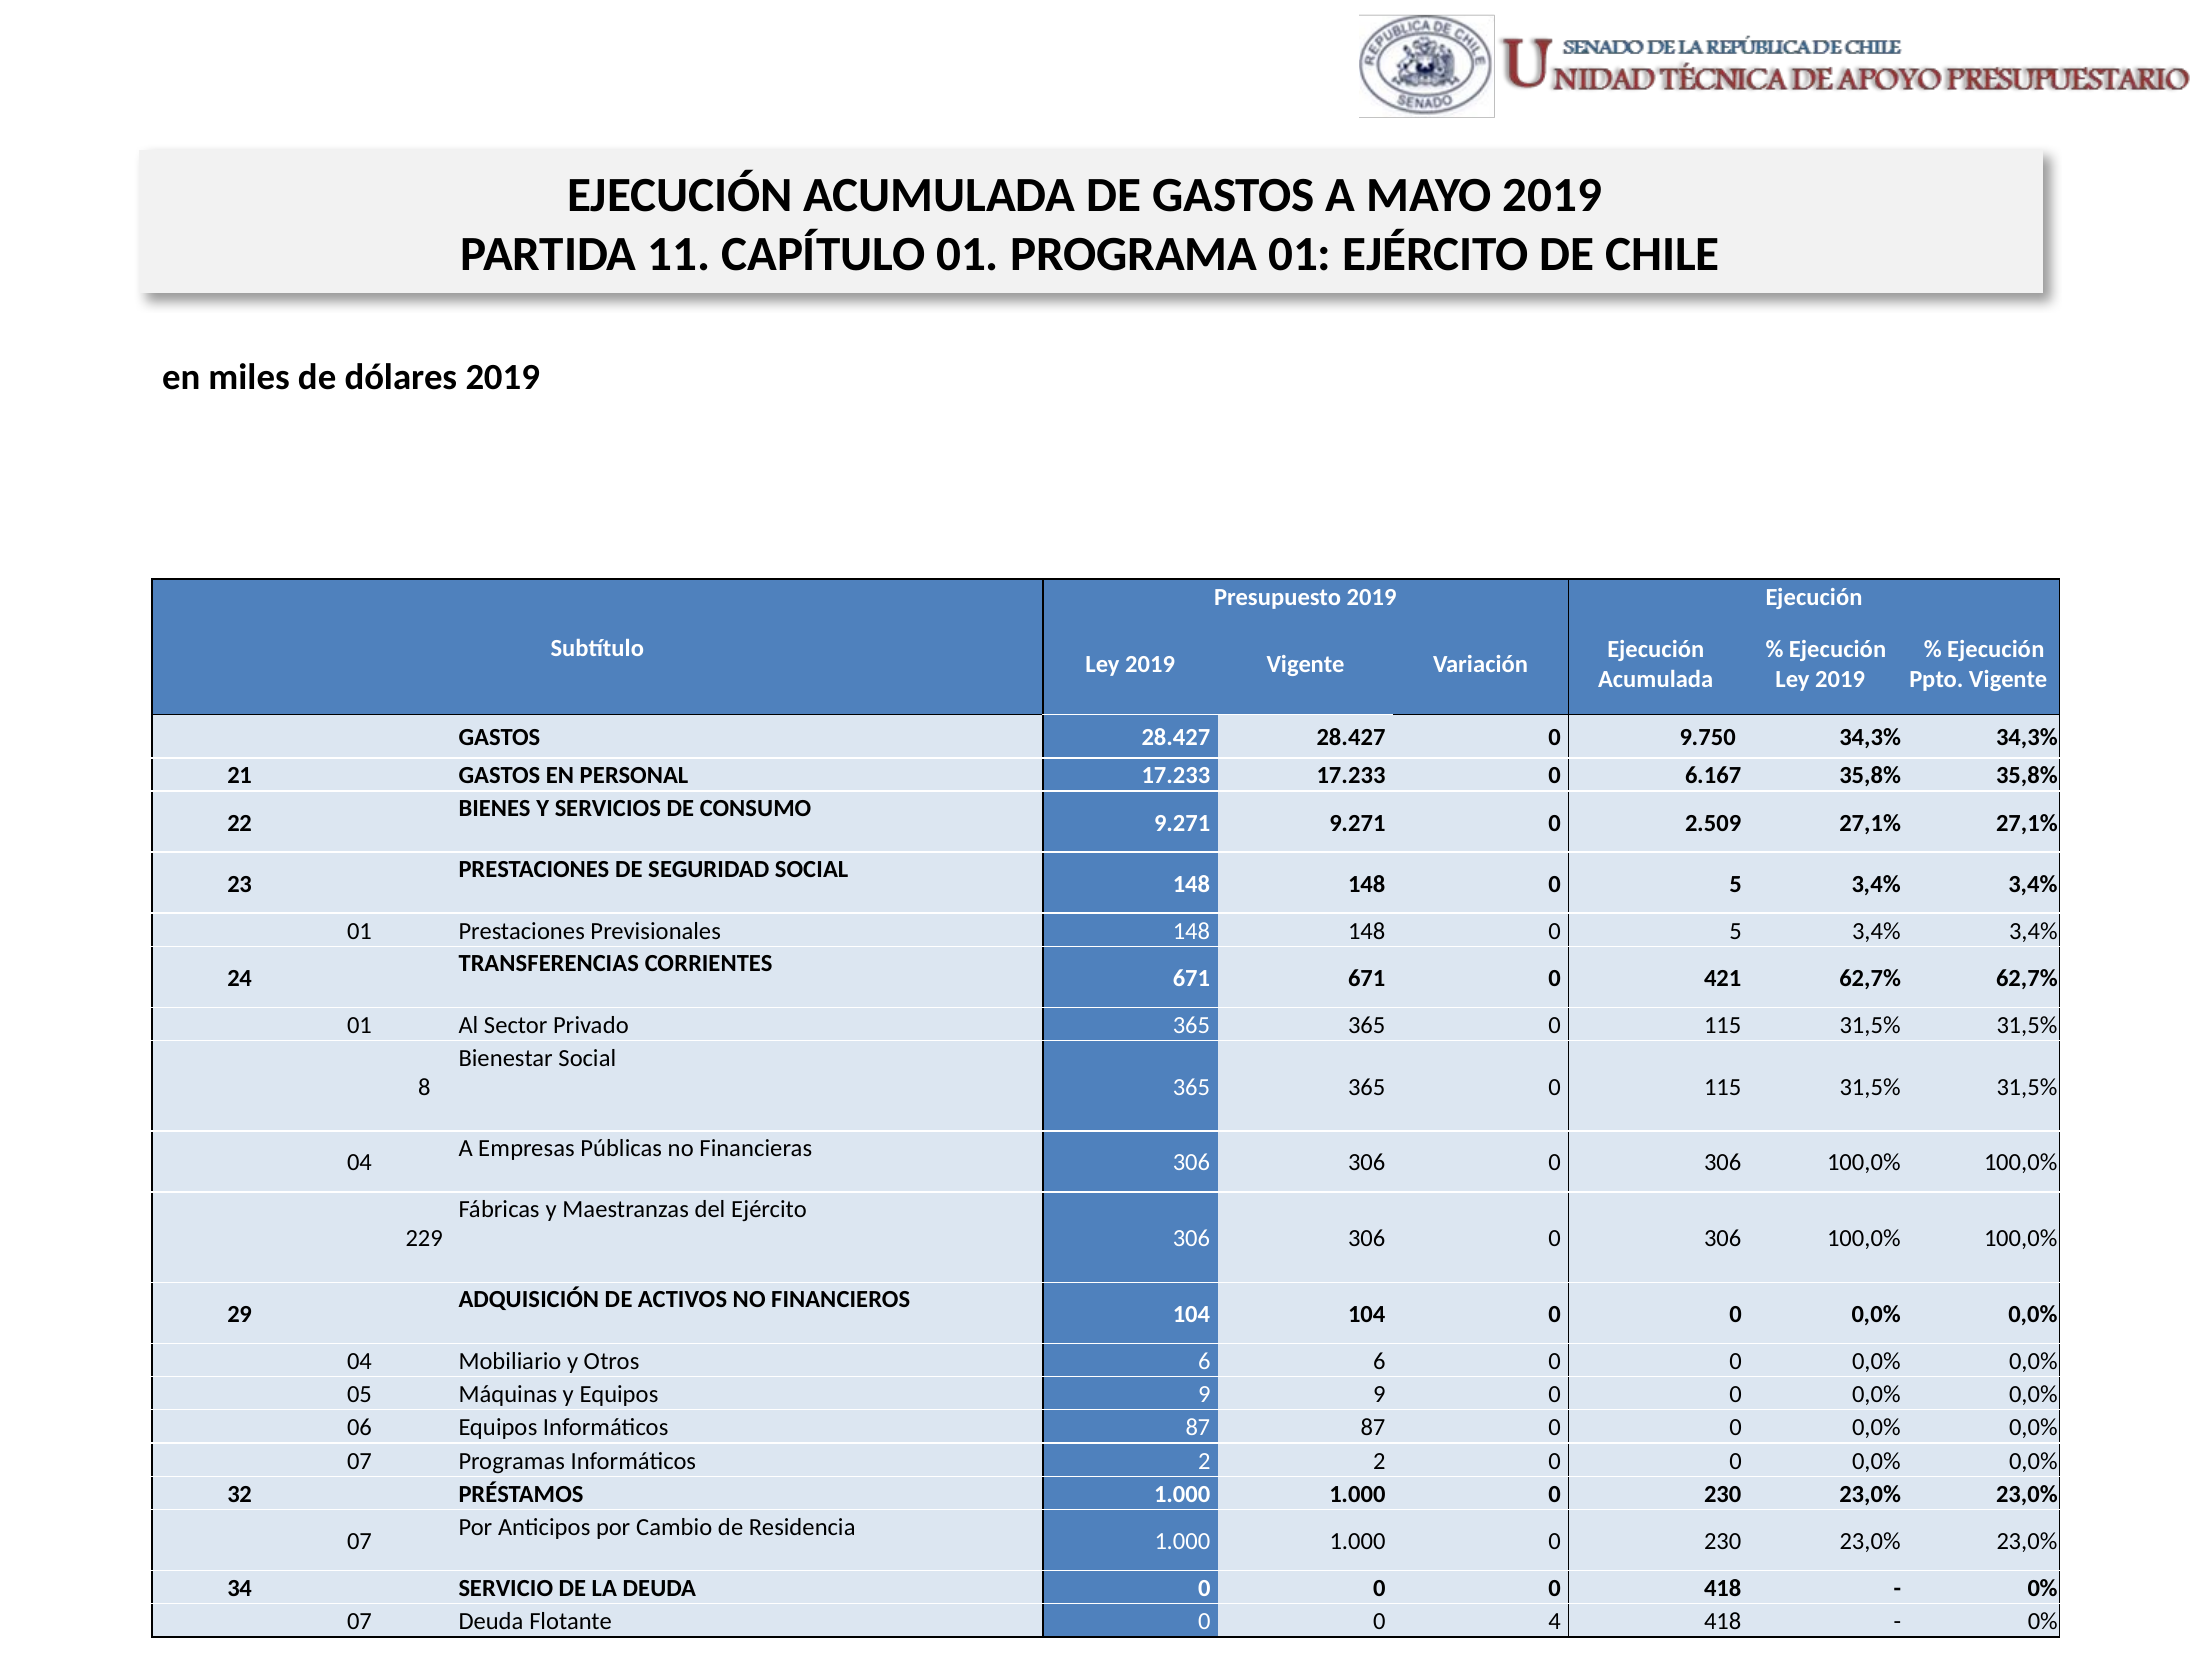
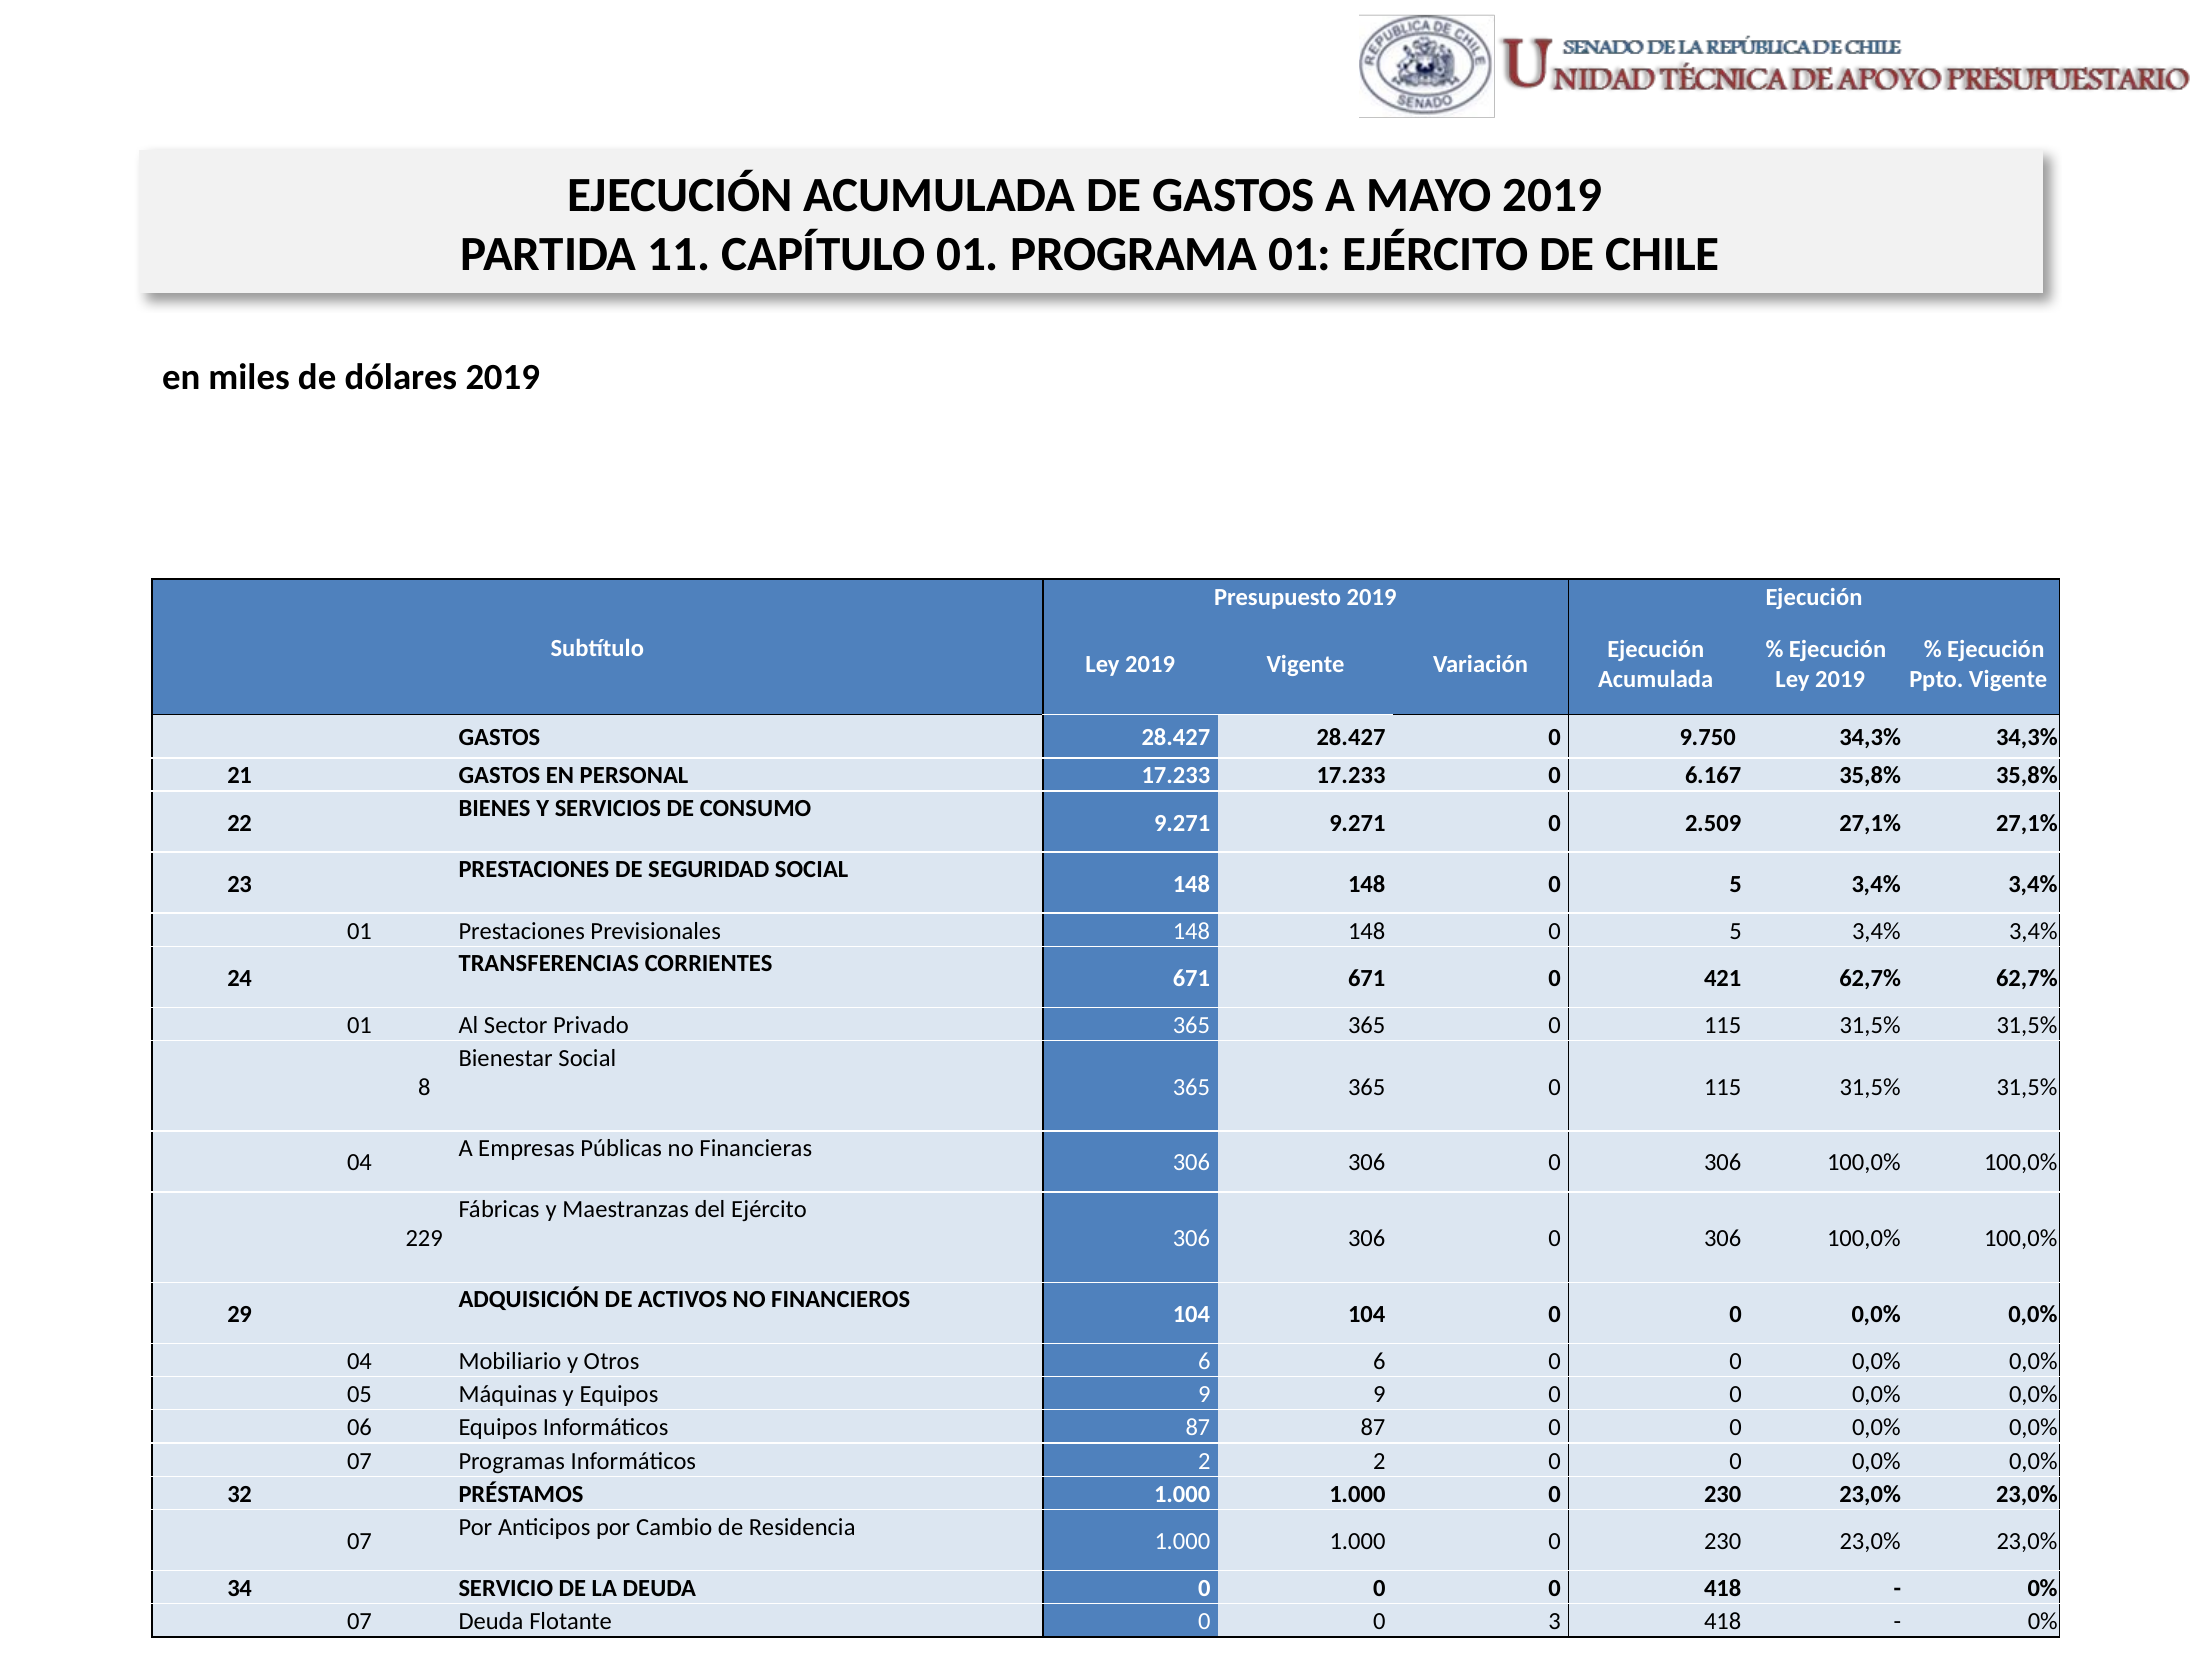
4: 4 -> 3
